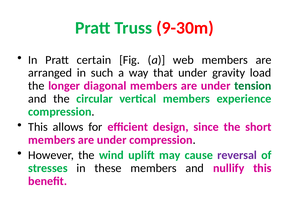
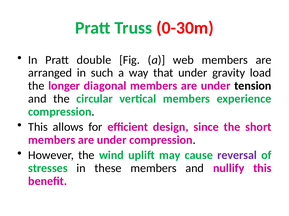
9-30m: 9-30m -> 0-30m
certain: certain -> double
tension colour: green -> black
